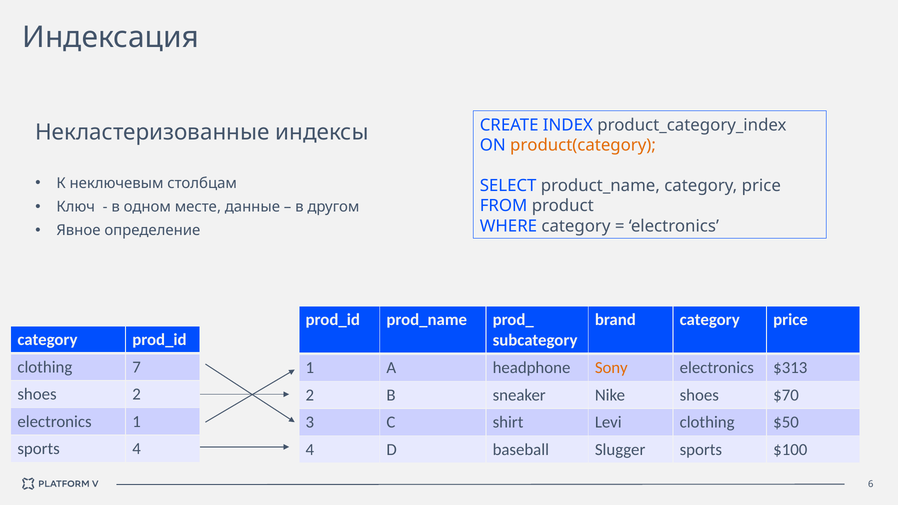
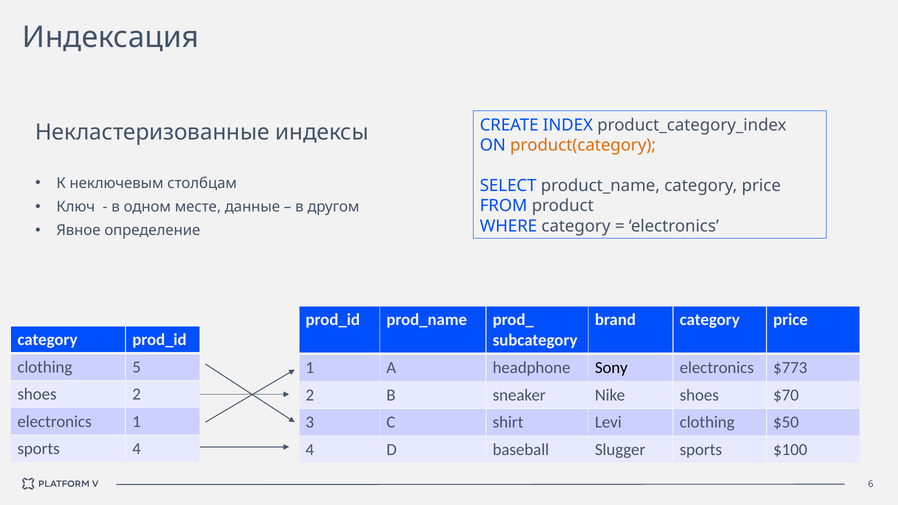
7: 7 -> 5
Sony colour: orange -> black
$313: $313 -> $773
